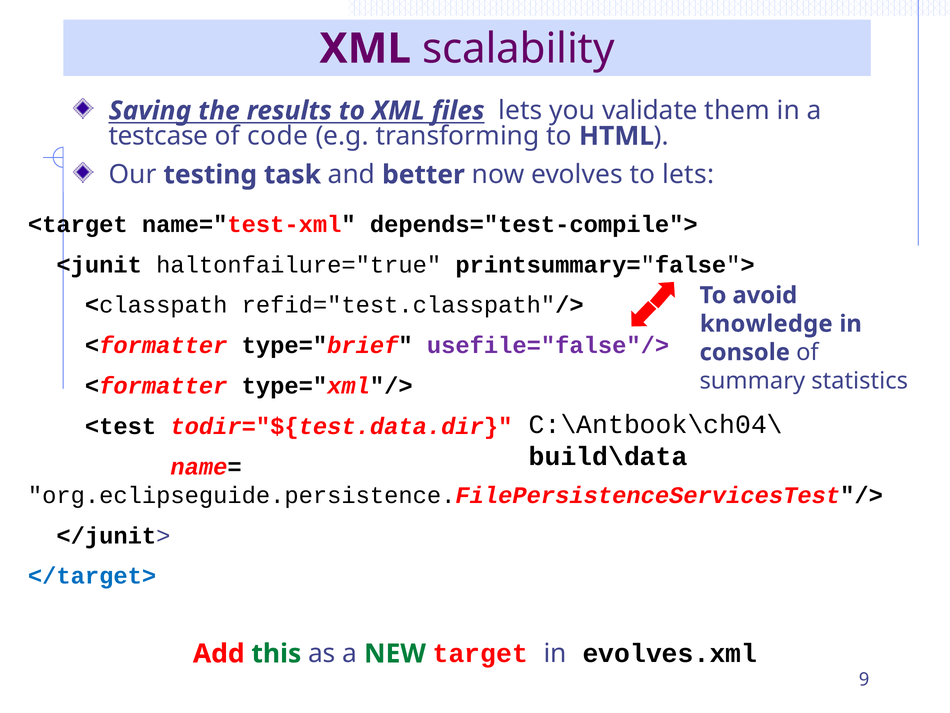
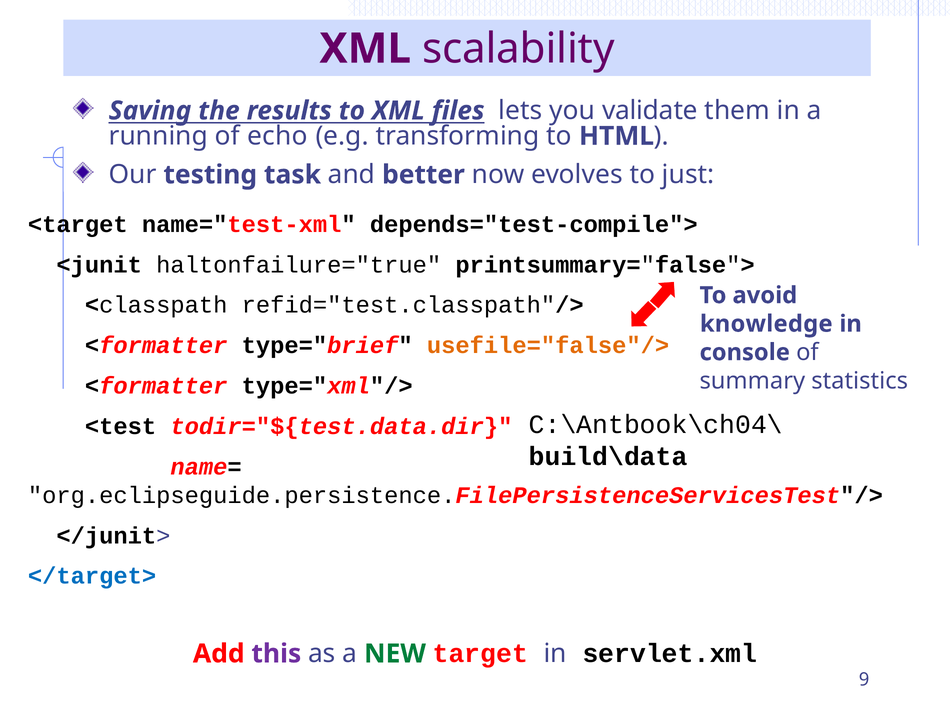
testcase: testcase -> running
code: code -> echo
to lets: lets -> just
usefile="false"/> colour: purple -> orange
this colour: green -> purple
evolves.xml: evolves.xml -> servlet.xml
